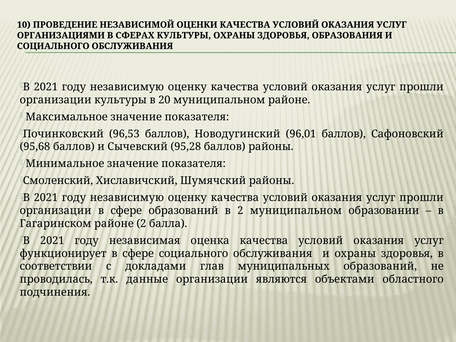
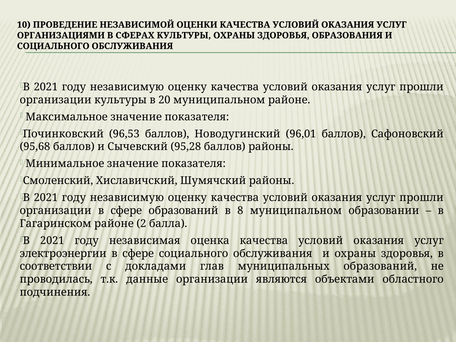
в 2: 2 -> 8
функционирует: функционирует -> электроэнергии
